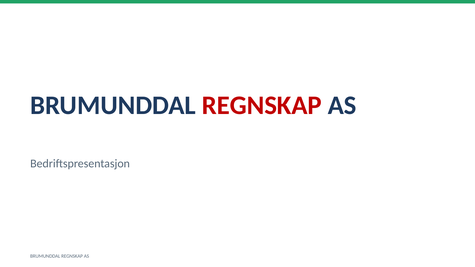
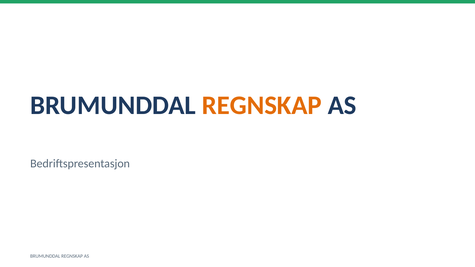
REGNSKAP at (262, 105) colour: red -> orange
